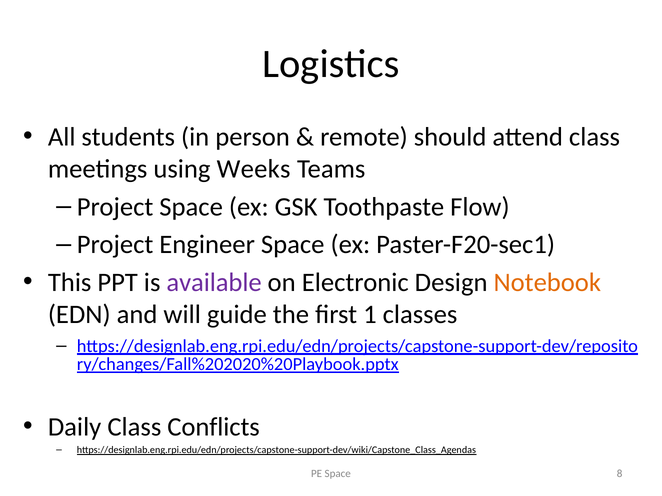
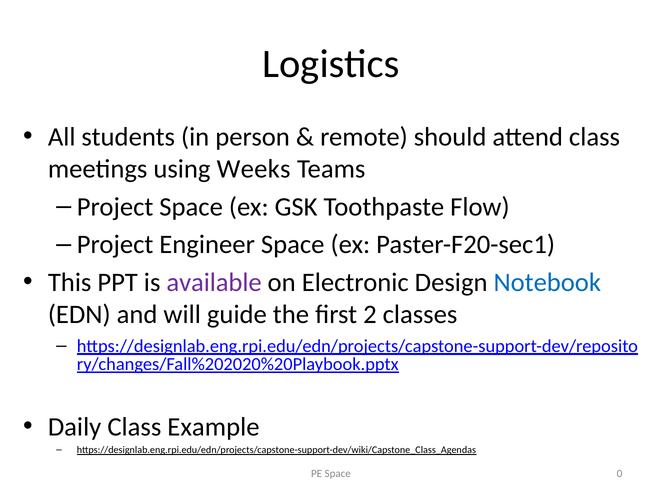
Notebook colour: orange -> blue
1: 1 -> 2
Conflicts: Conflicts -> Example
8: 8 -> 0
